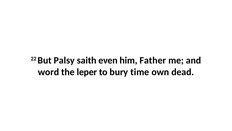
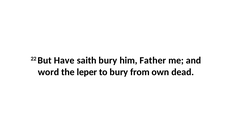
Palsy: Palsy -> Have
saith even: even -> bury
time: time -> from
